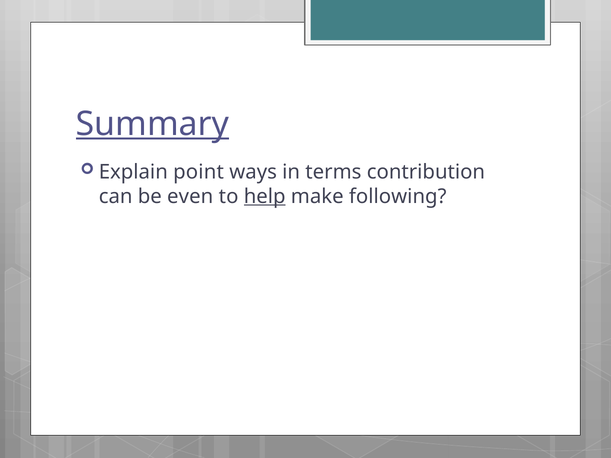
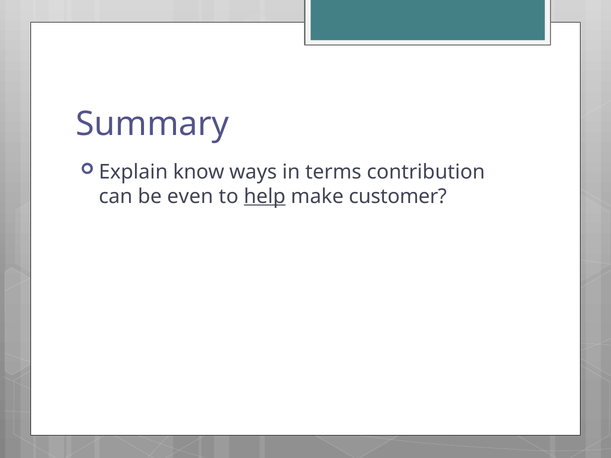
Summary underline: present -> none
point: point -> know
following: following -> customer
